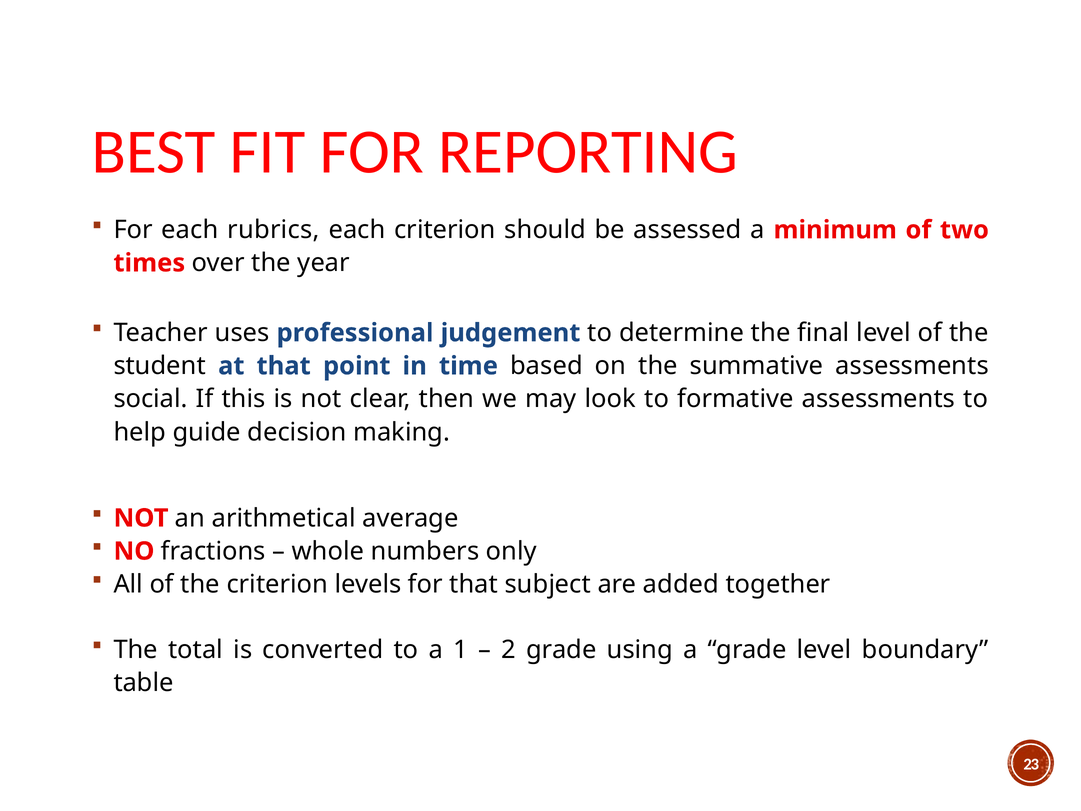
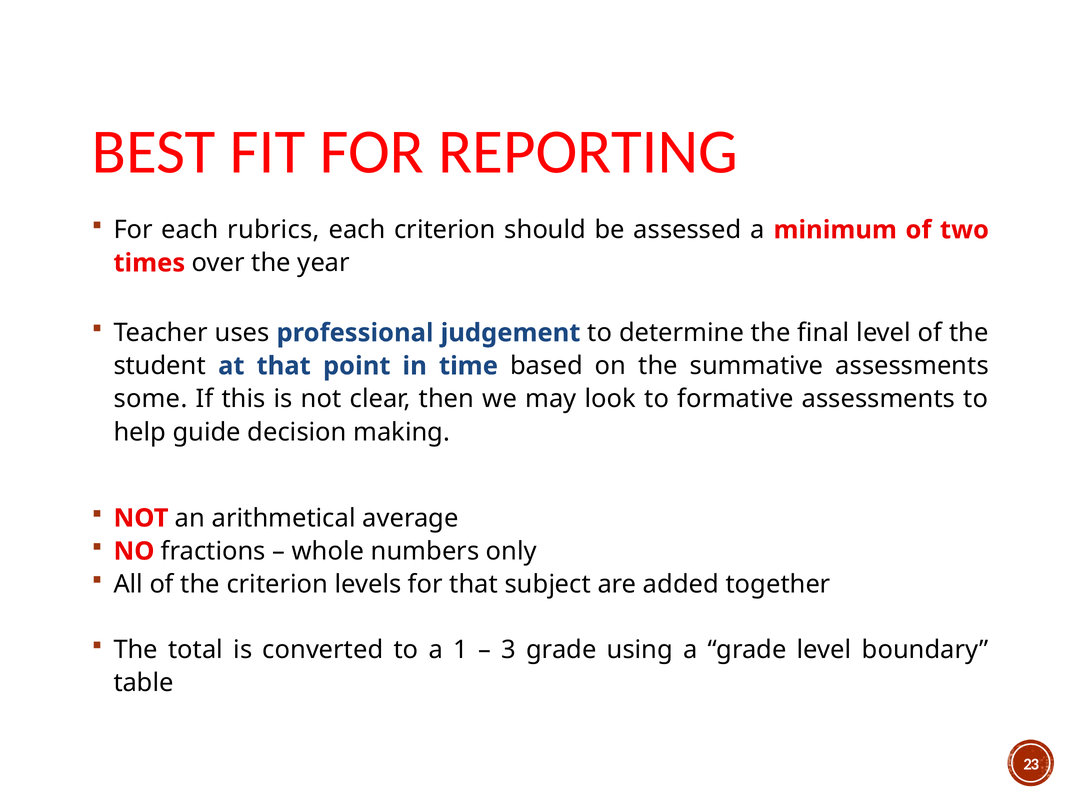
social: social -> some
2: 2 -> 3
